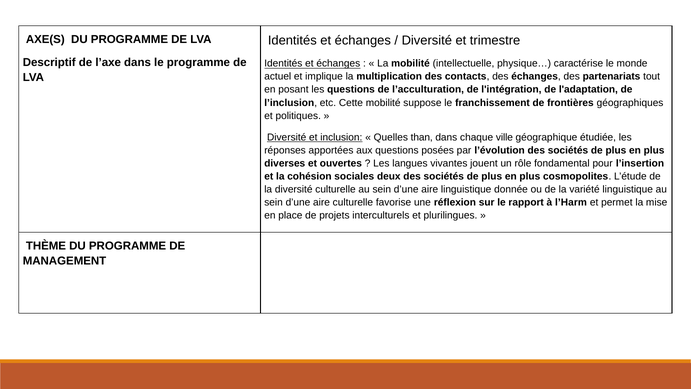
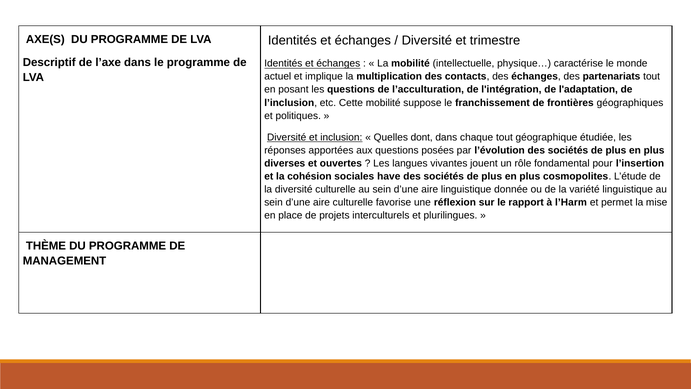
than: than -> dont
chaque ville: ville -> tout
deux: deux -> have
